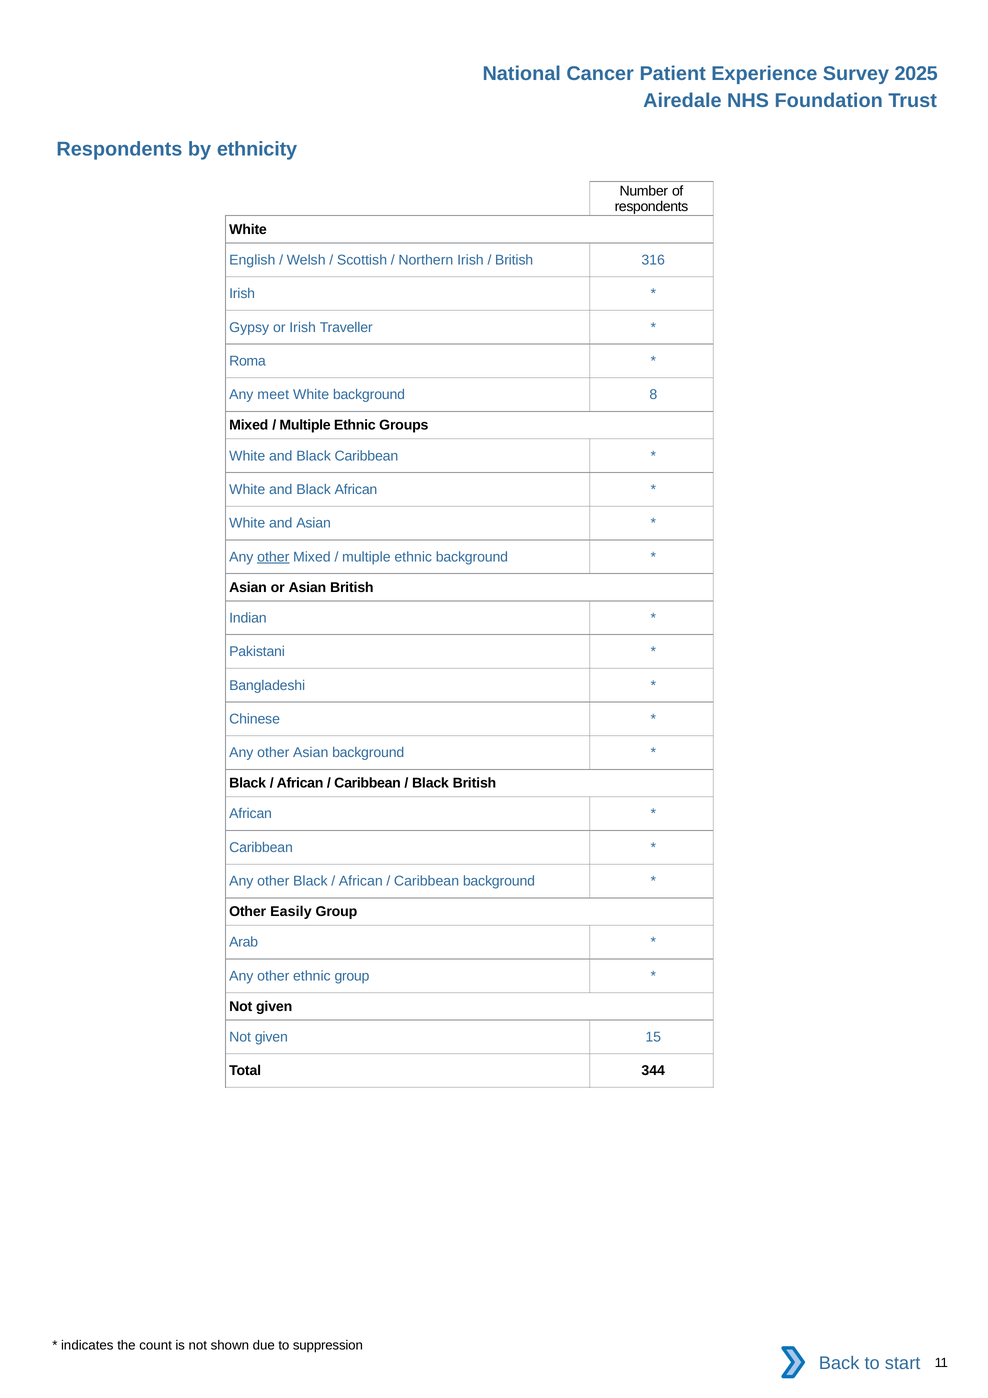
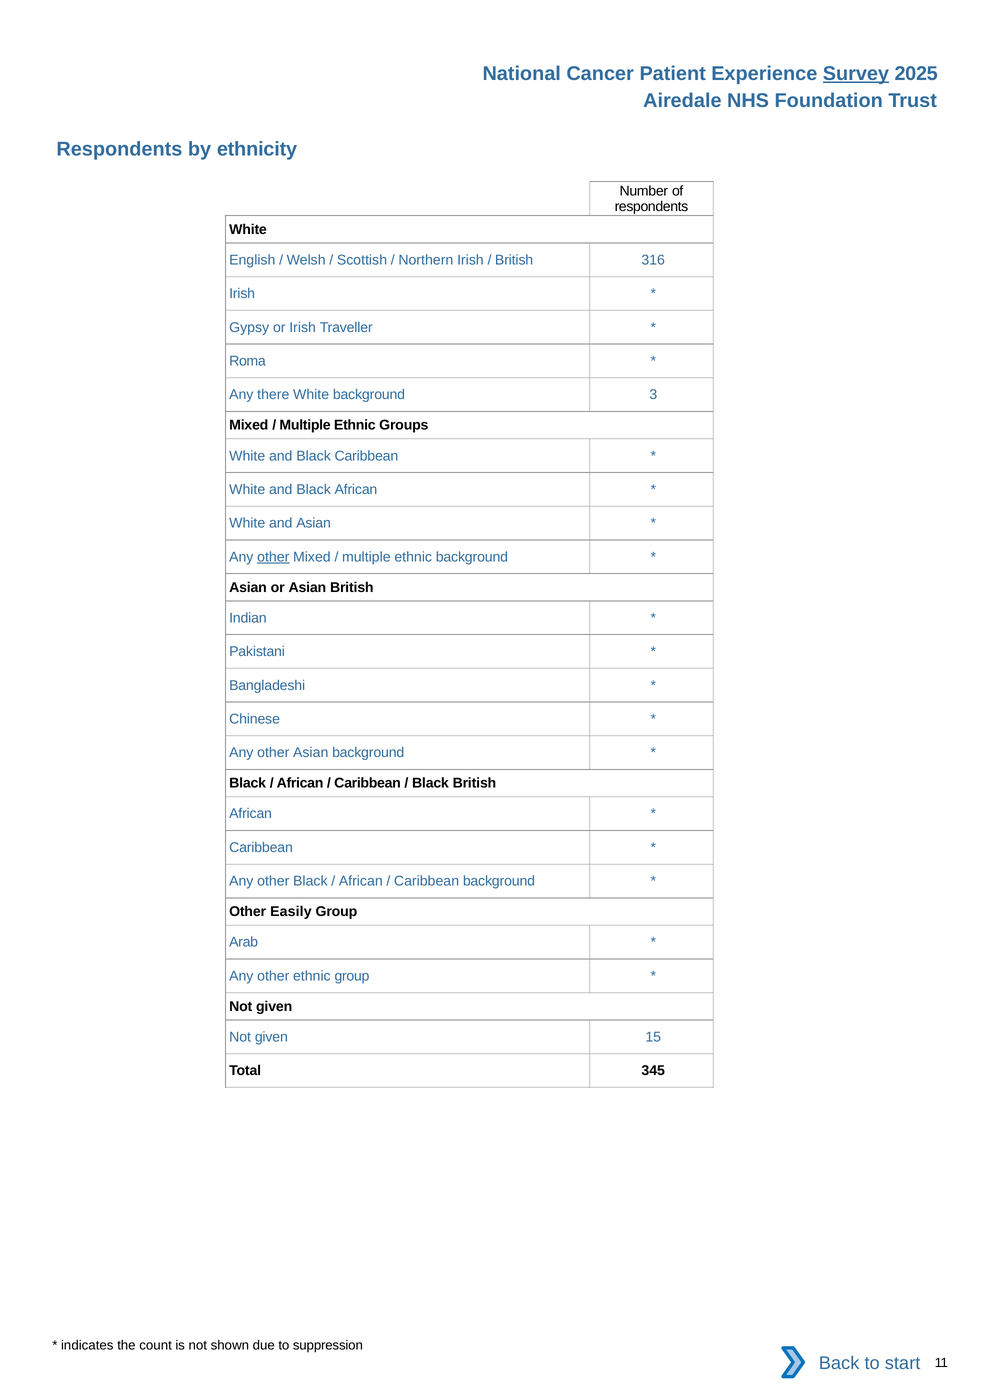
Survey underline: none -> present
meet: meet -> there
8: 8 -> 3
344: 344 -> 345
